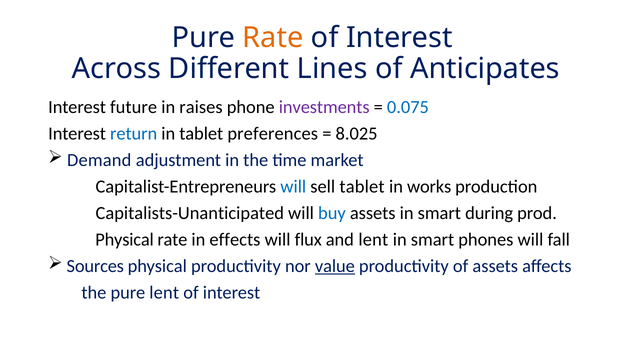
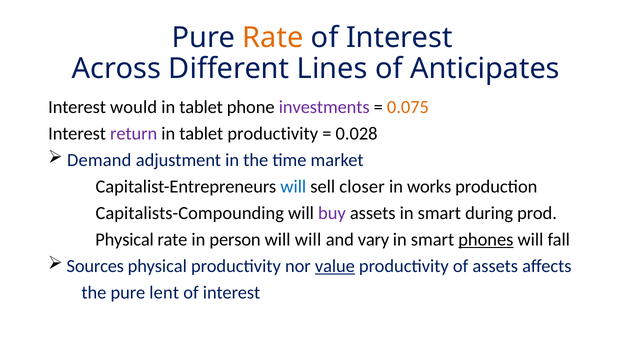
future: future -> would
raises at (201, 107): raises -> tablet
0.075 colour: blue -> orange
return colour: blue -> purple
tablet preferences: preferences -> productivity
8.025: 8.025 -> 0.028
sell tablet: tablet -> closer
Capitalists-Unanticipated: Capitalists-Unanticipated -> Capitalists-Compounding
buy colour: blue -> purple
effects: effects -> person
will flux: flux -> will
and lent: lent -> vary
phones underline: none -> present
